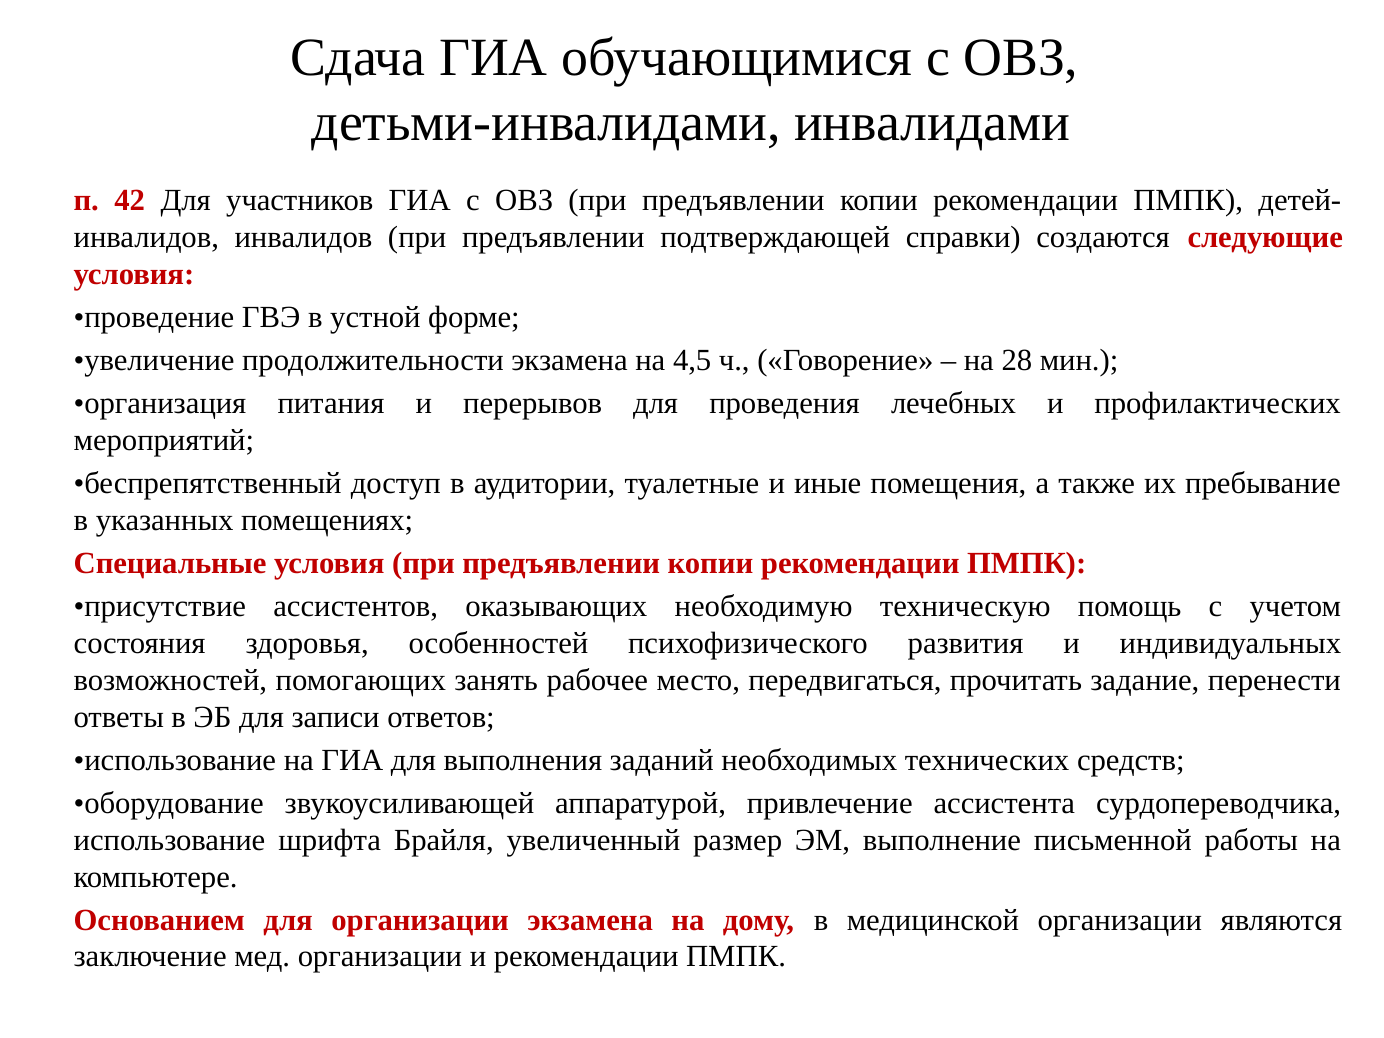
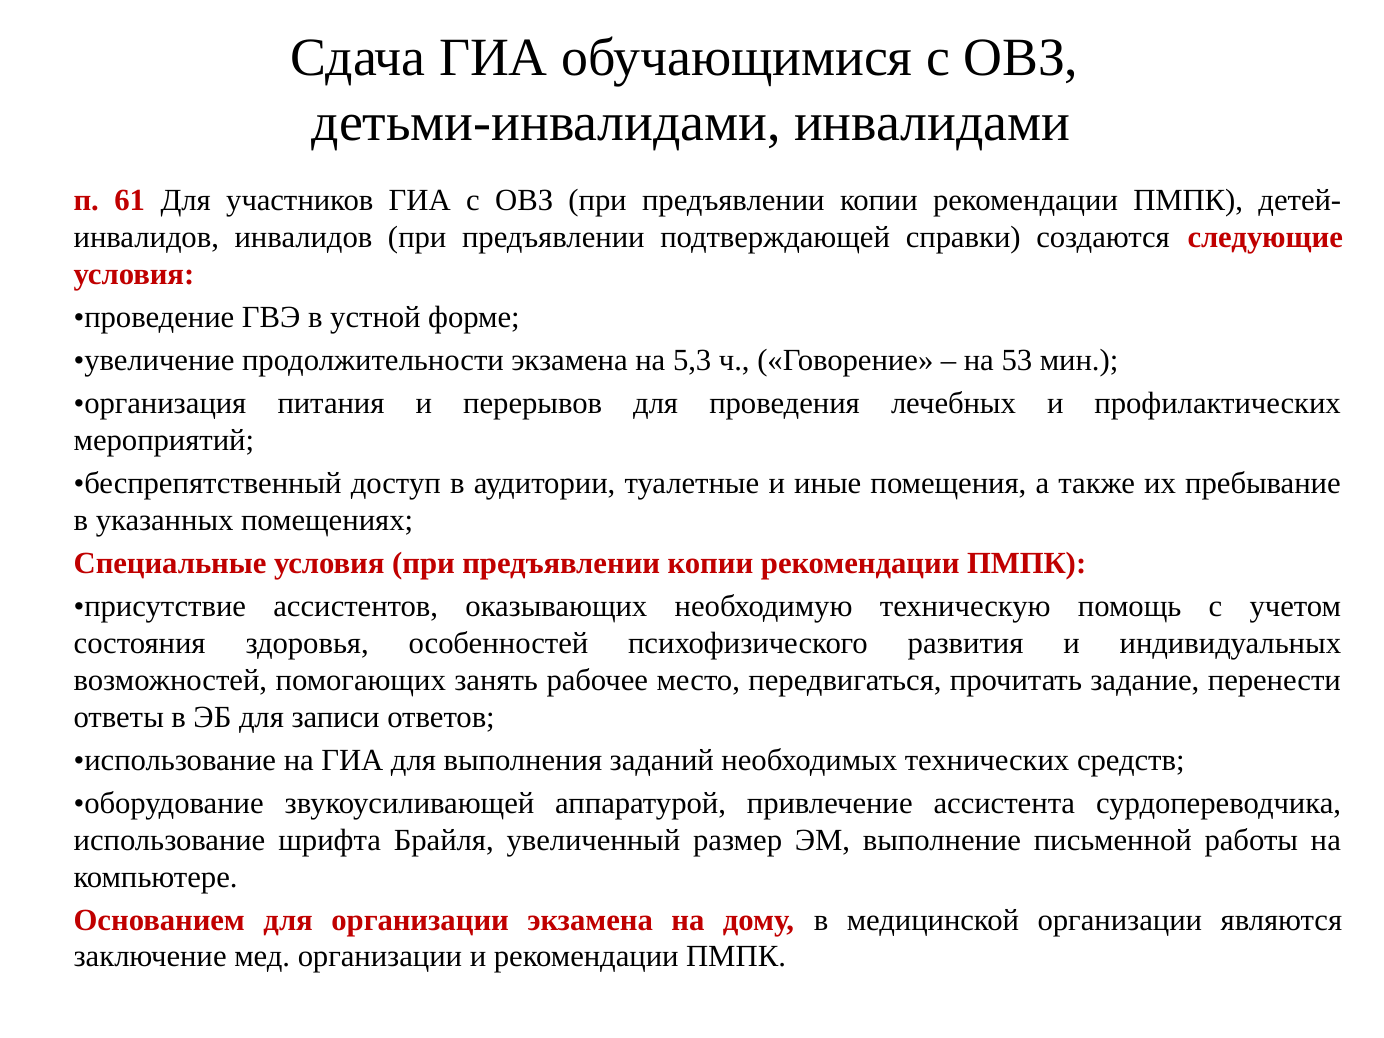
42: 42 -> 61
4,5: 4,5 -> 5,3
28: 28 -> 53
